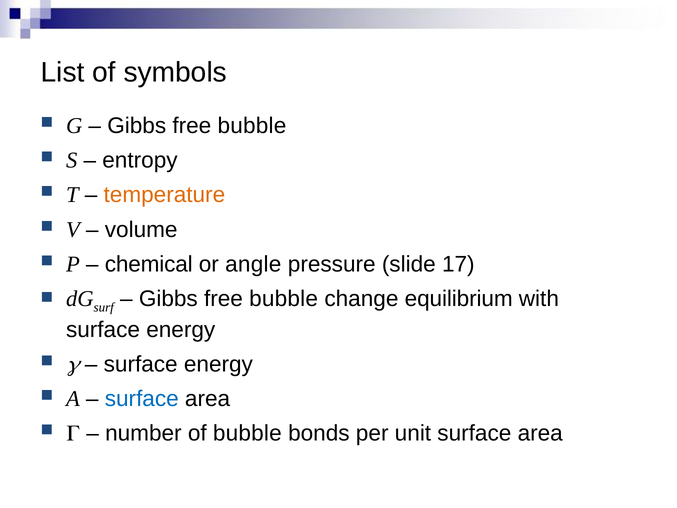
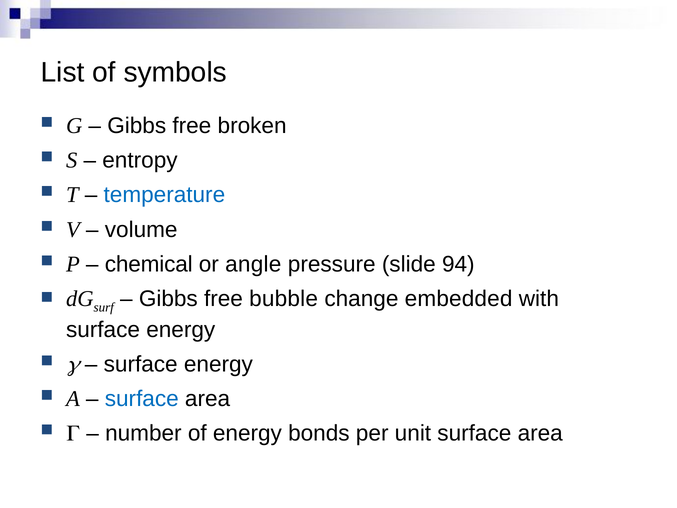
bubble at (252, 126): bubble -> broken
temperature colour: orange -> blue
17: 17 -> 94
equilibrium: equilibrium -> embedded
of bubble: bubble -> energy
